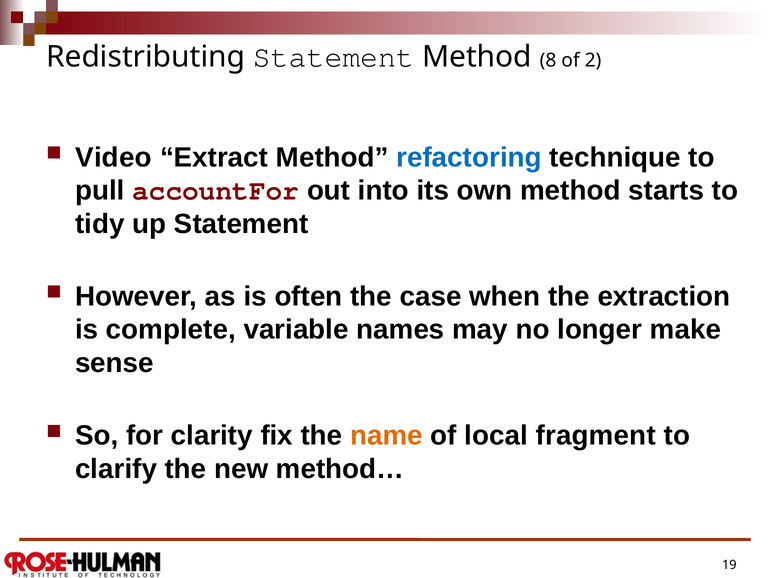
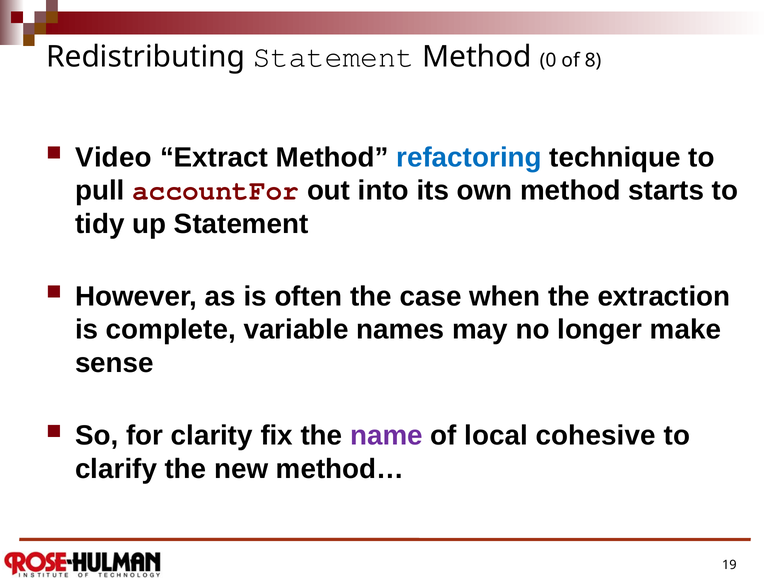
8: 8 -> 0
2: 2 -> 8
name colour: orange -> purple
fragment: fragment -> cohesive
